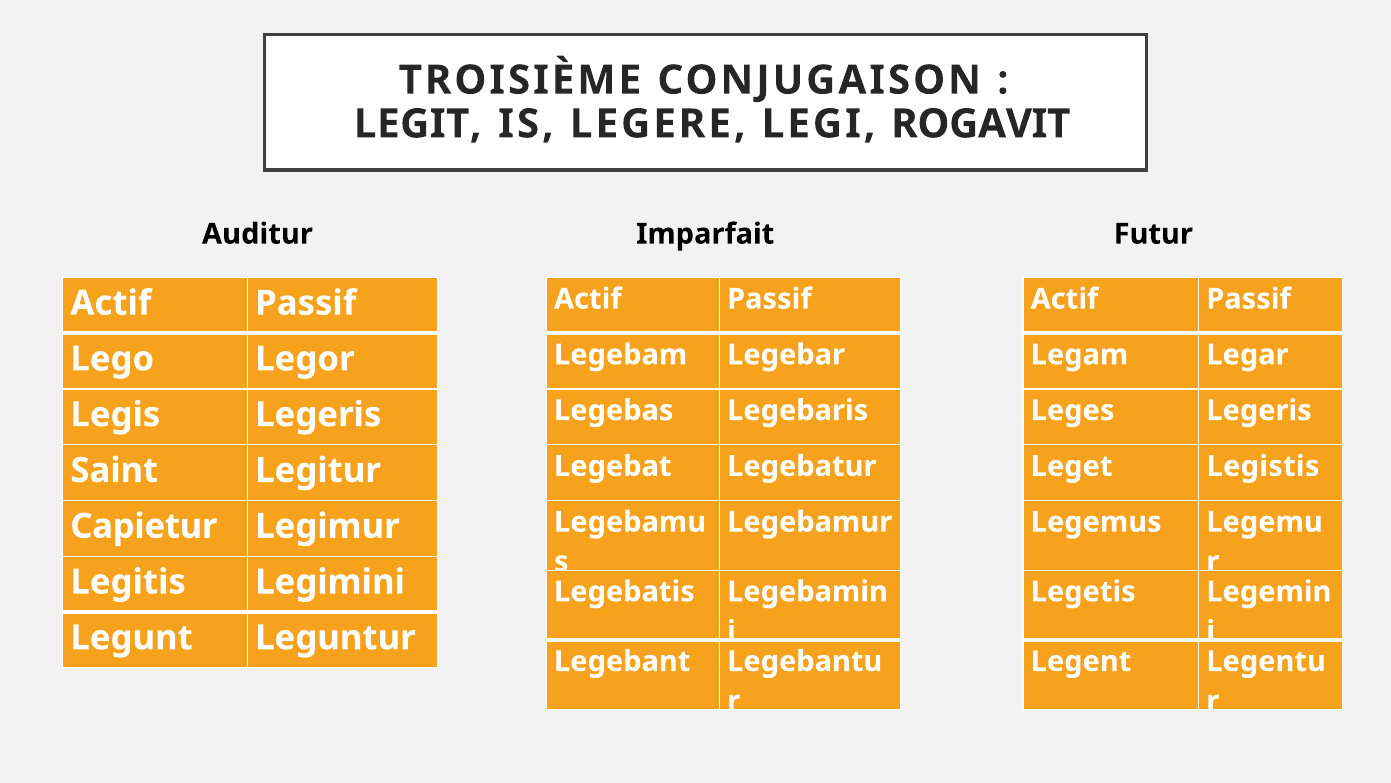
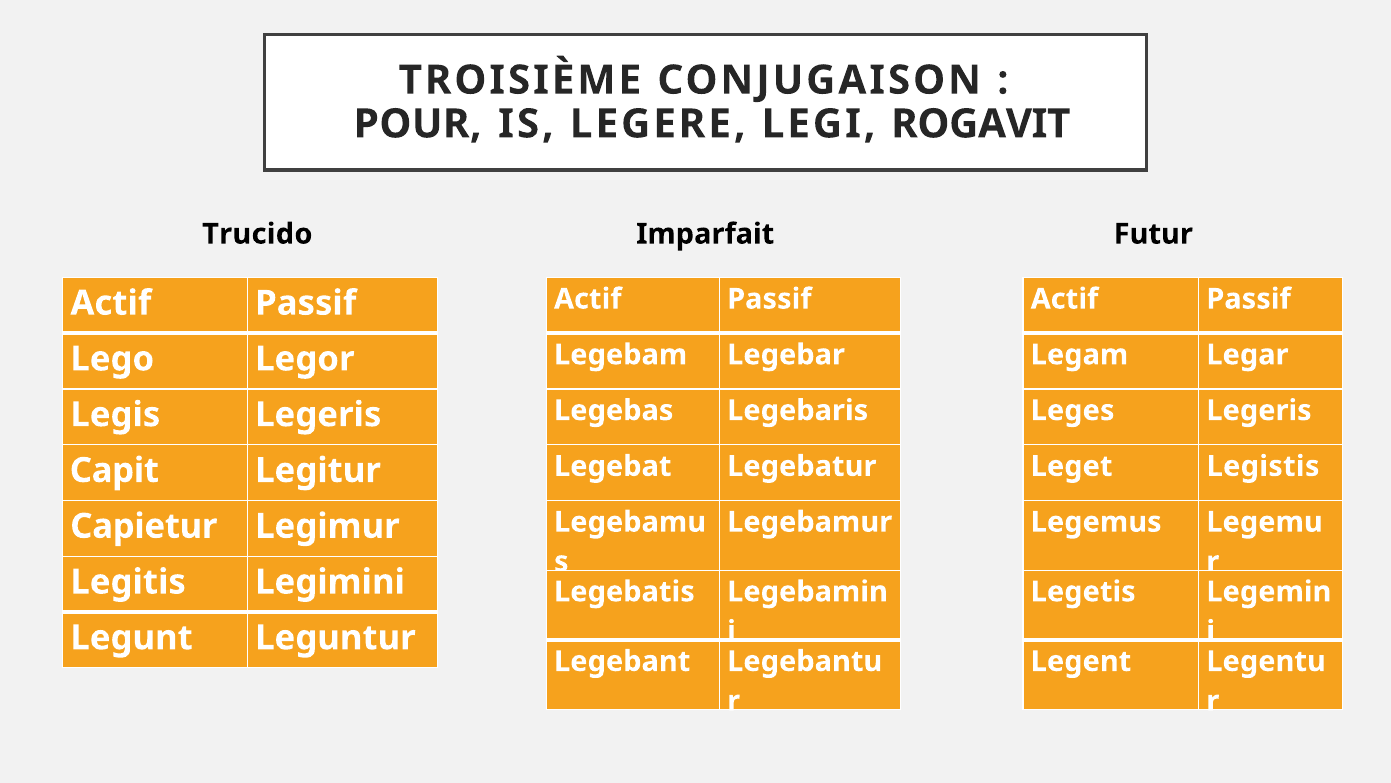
LEGIT: LEGIT -> POUR
Auditur: Auditur -> Trucido
Saint: Saint -> Capit
